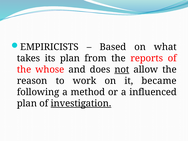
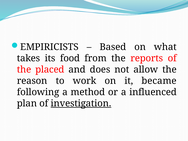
its plan: plan -> food
whose: whose -> placed
not underline: present -> none
